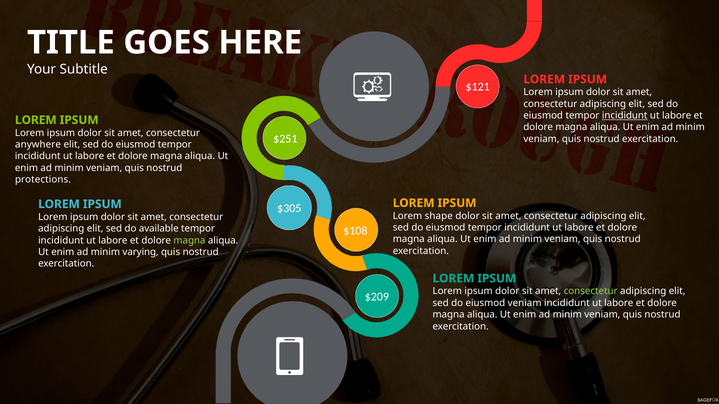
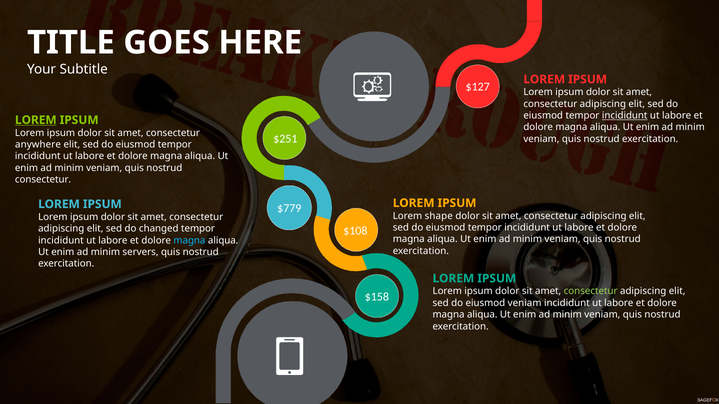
$121: $121 -> $127
LOREM at (36, 120) underline: none -> present
protections at (43, 180): protections -> consectetur
$305: $305 -> $779
available: available -> changed
magna at (189, 241) colour: light green -> light blue
varying: varying -> servers
$209: $209 -> $158
